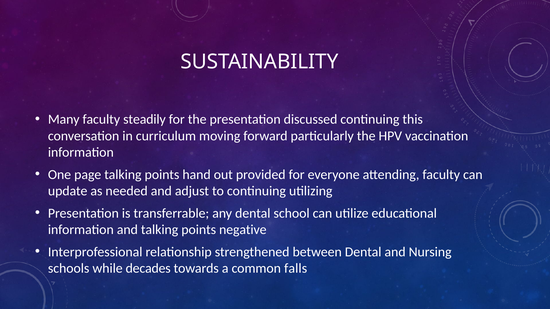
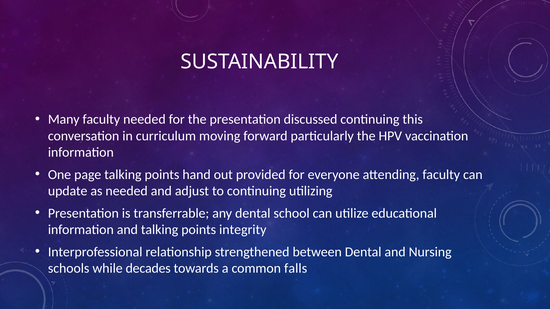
faculty steadily: steadily -> needed
negative: negative -> integrity
